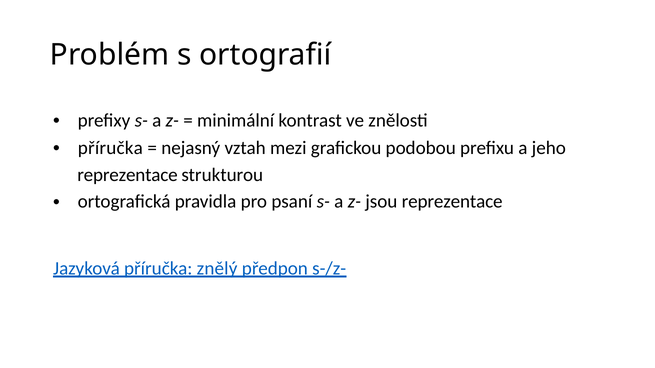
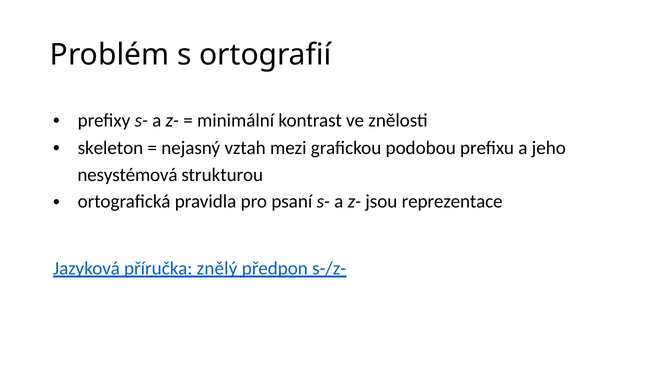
příručka at (110, 148): příručka -> skeleton
reprezentace at (127, 175): reprezentace -> nesystémová
